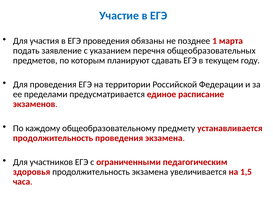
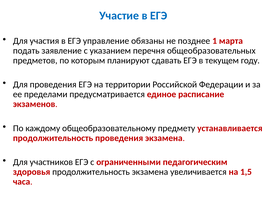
ЕГЭ проведения: проведения -> управление
